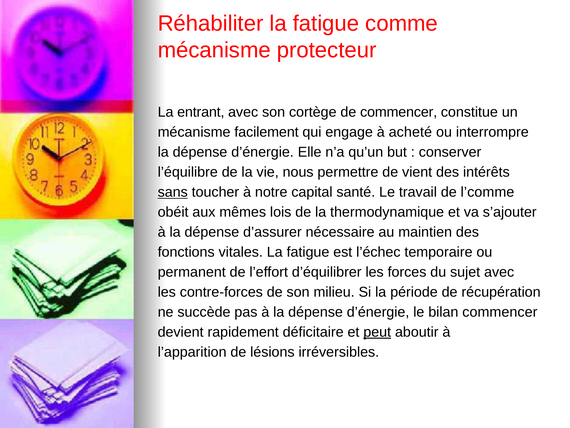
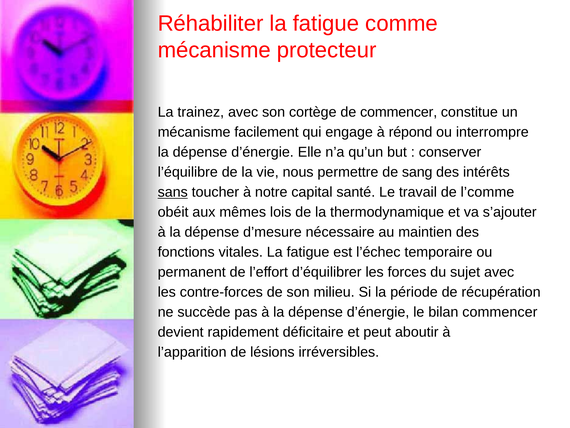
entrant: entrant -> trainez
acheté: acheté -> répond
vient: vient -> sang
d’assurer: d’assurer -> d’mesure
peut underline: present -> none
